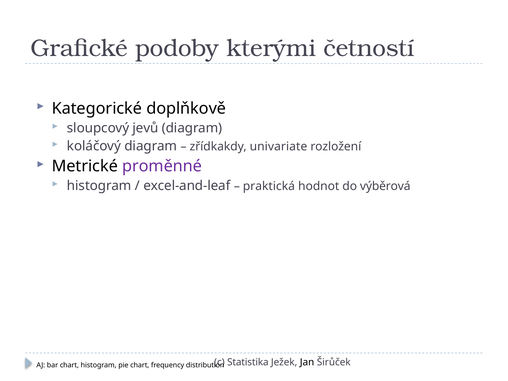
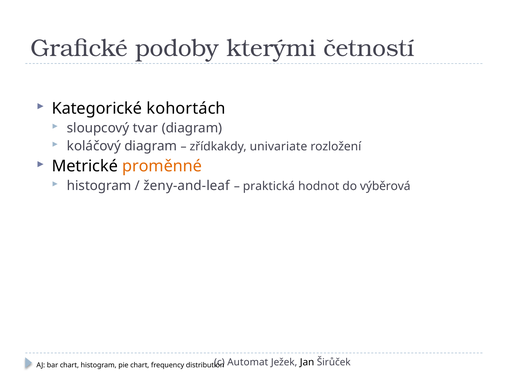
doplňkově: doplňkově -> kohortách
jevů: jevů -> tvar
proměnné colour: purple -> orange
excel-and-leaf: excel-and-leaf -> ženy-and-leaf
Statistika: Statistika -> Automat
